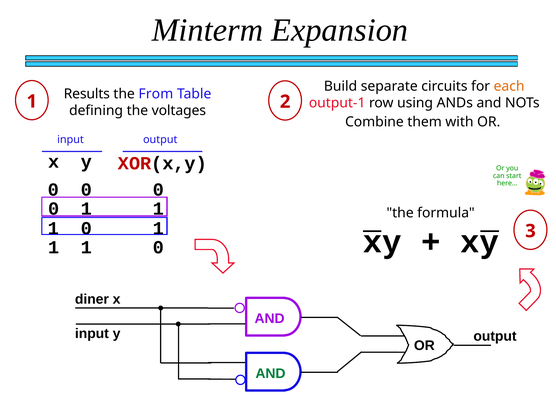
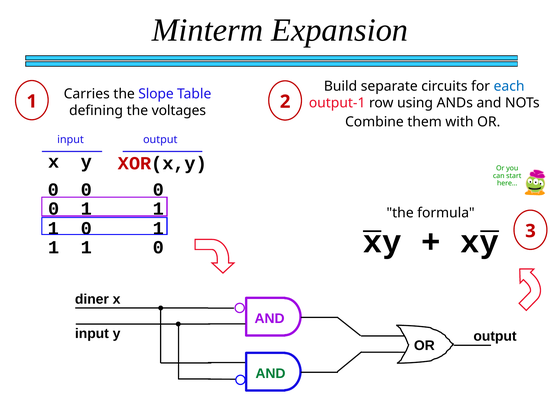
each colour: orange -> blue
Results: Results -> Carries
From: From -> Slope
